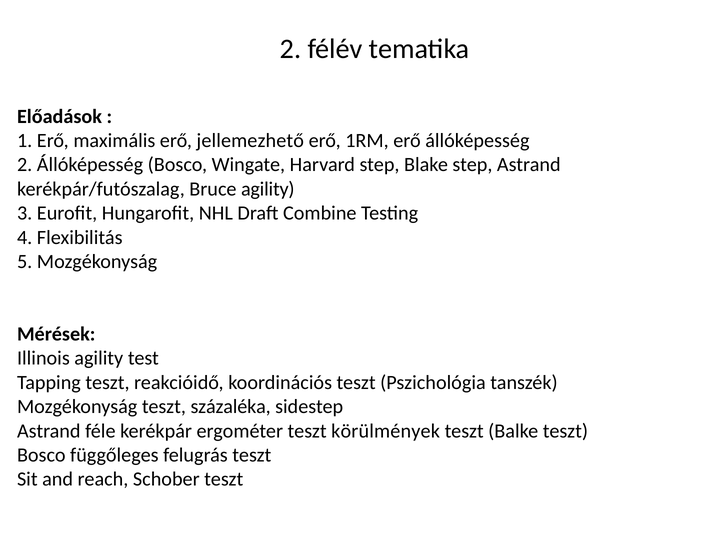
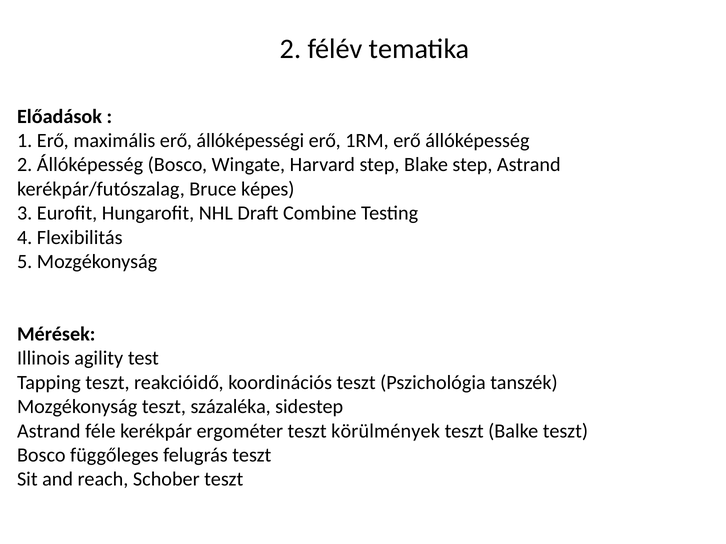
jellemezhető: jellemezhető -> állóképességi
Bruce agility: agility -> képes
